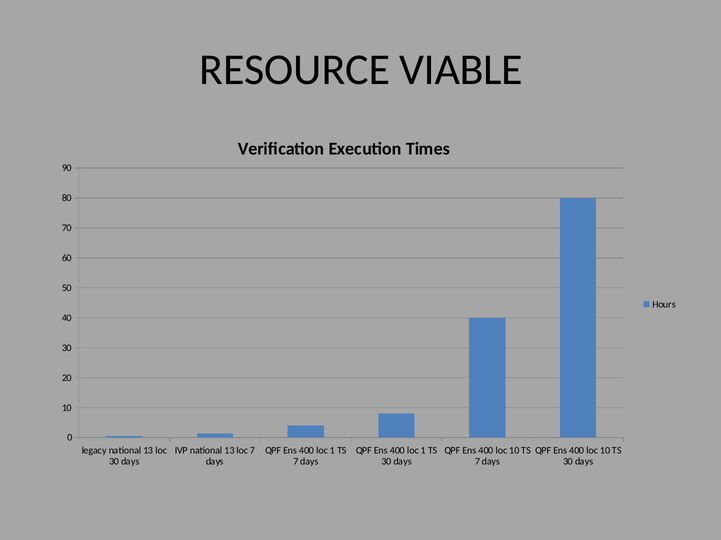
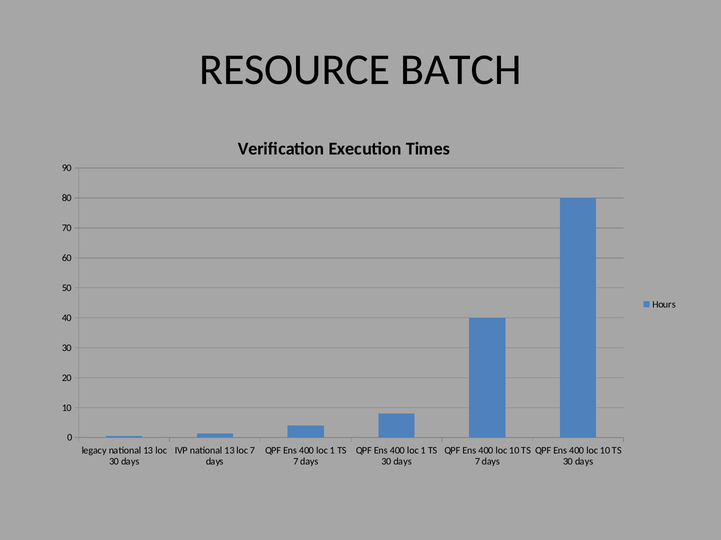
VIABLE: VIABLE -> BATCH
